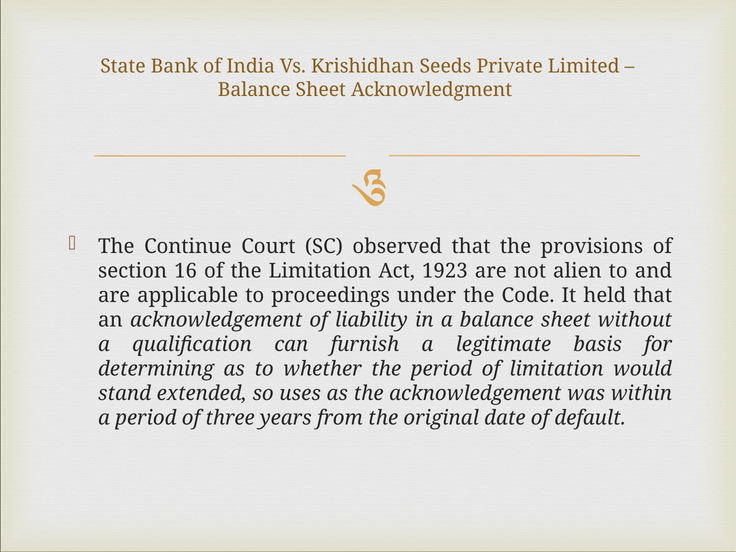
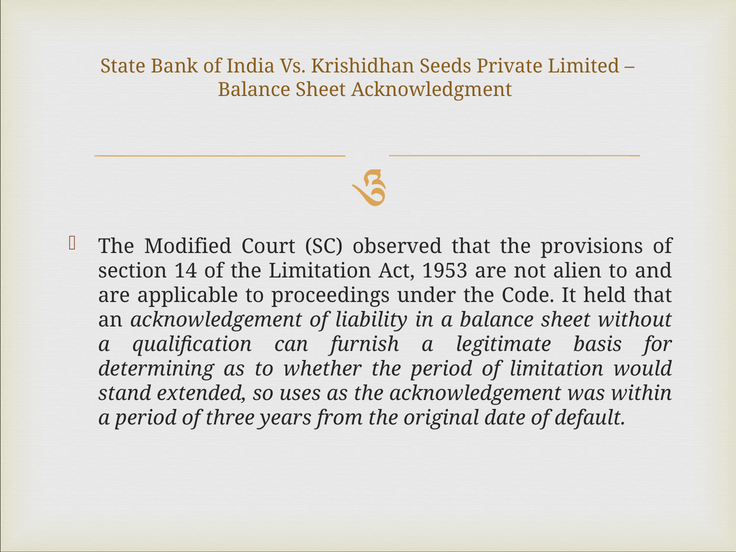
Continue: Continue -> Modified
16: 16 -> 14
1923: 1923 -> 1953
